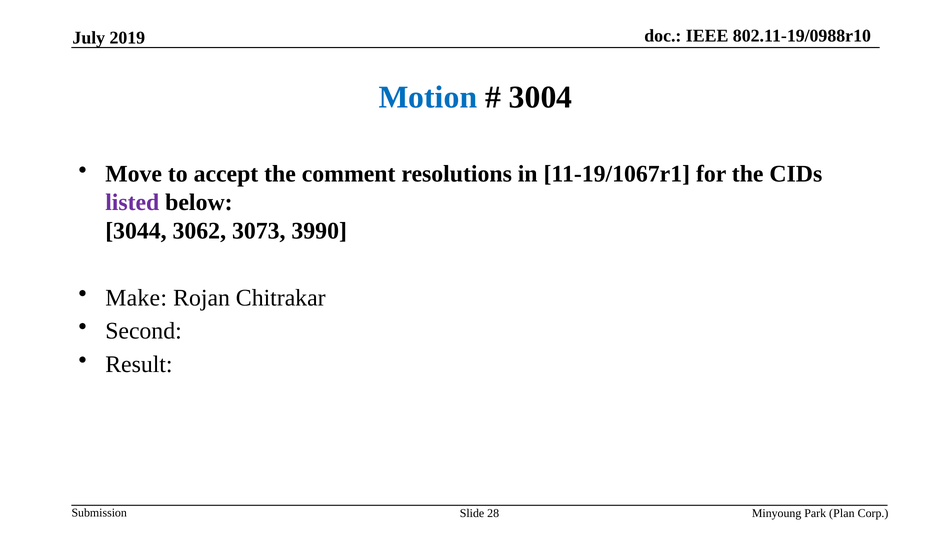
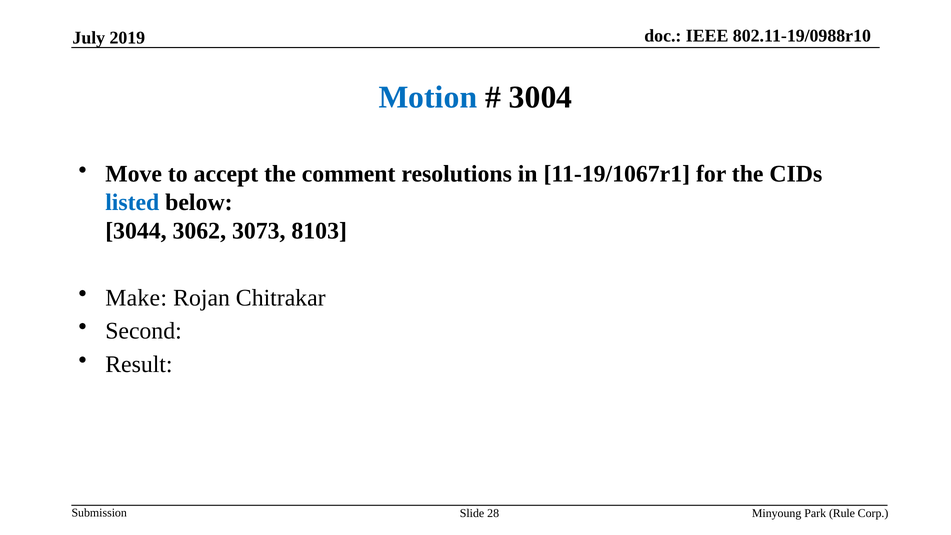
listed colour: purple -> blue
3990: 3990 -> 8103
Plan: Plan -> Rule
